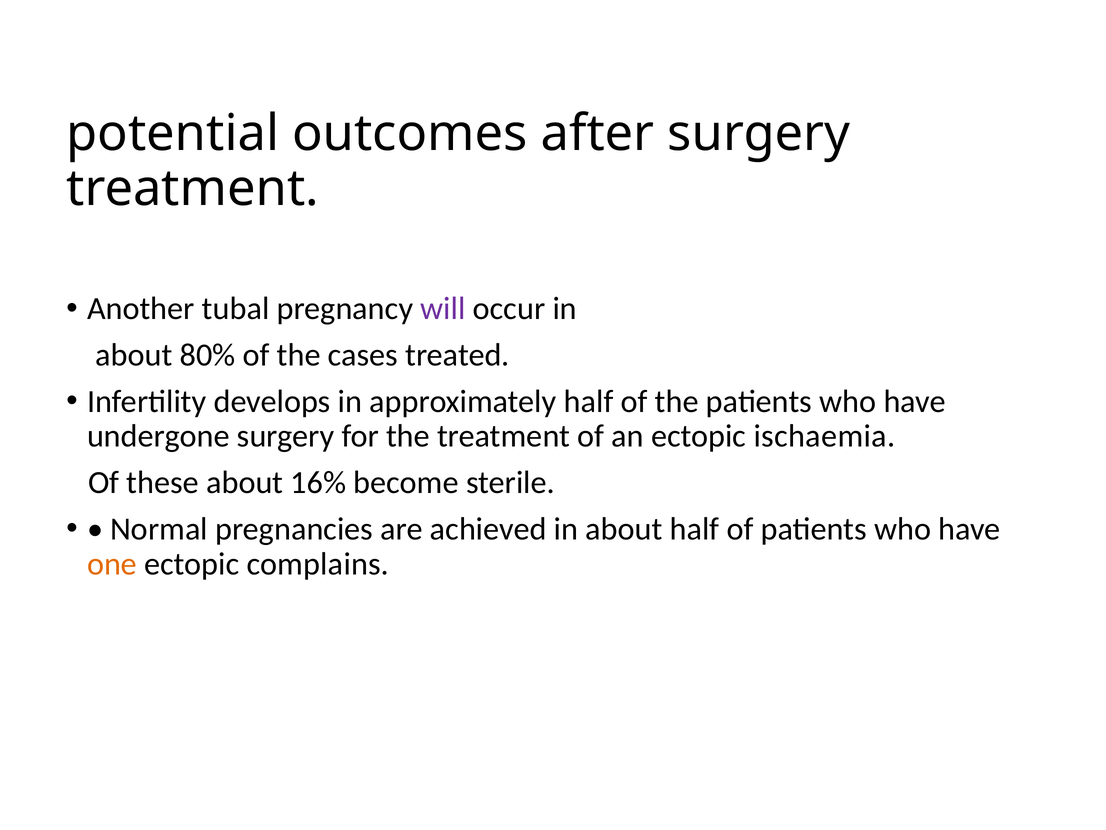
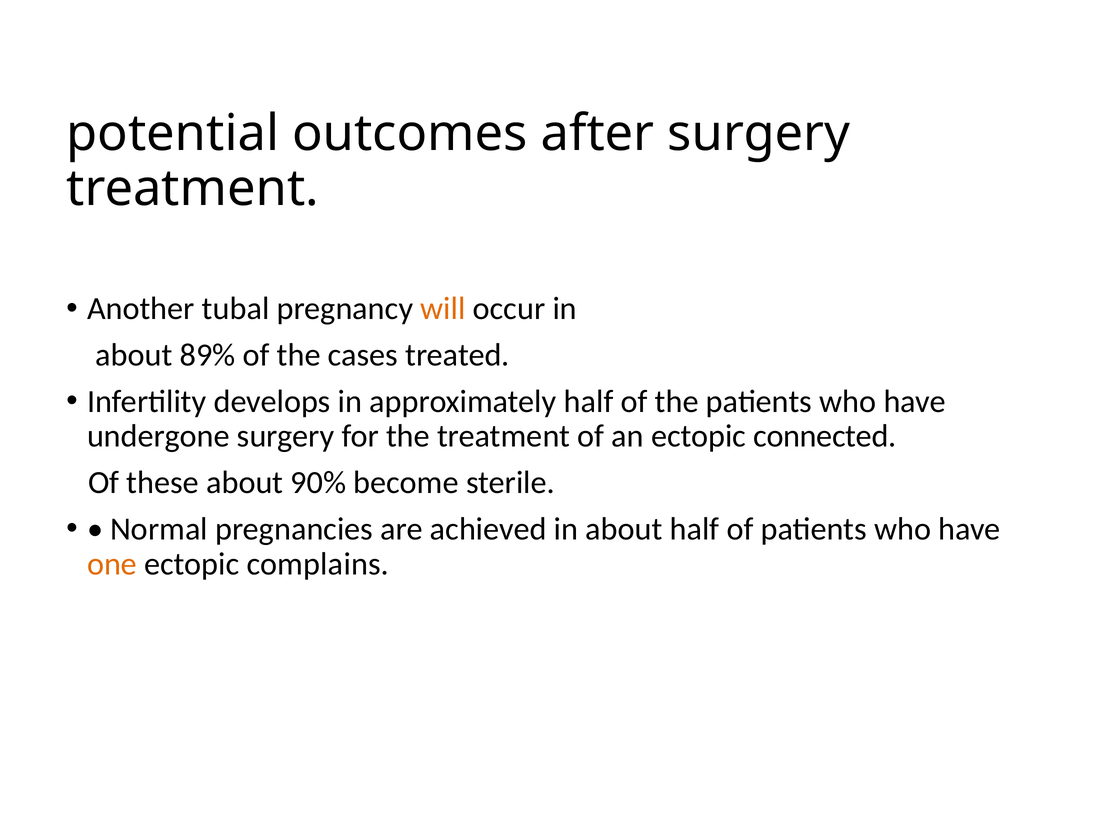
will colour: purple -> orange
80%: 80% -> 89%
ischaemia: ischaemia -> connected
16%: 16% -> 90%
